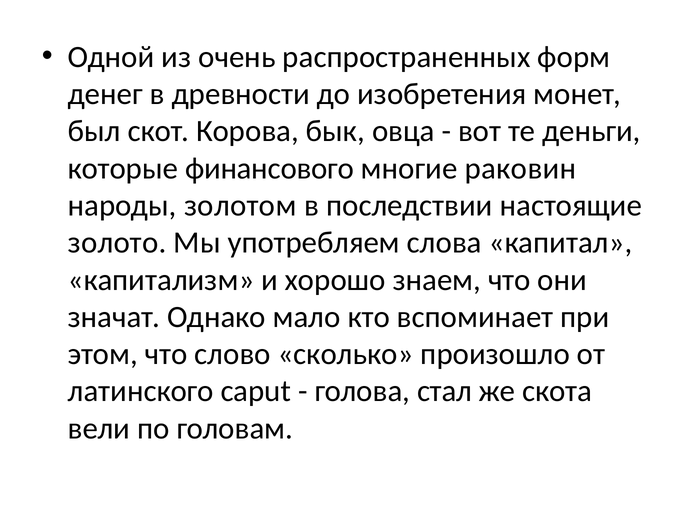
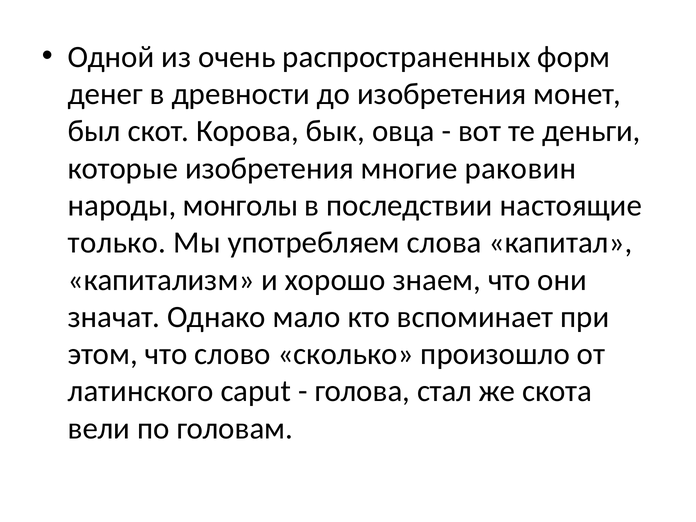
которые финансового: финансового -> изобретения
золотом: золотом -> монголы
золото: золото -> только
